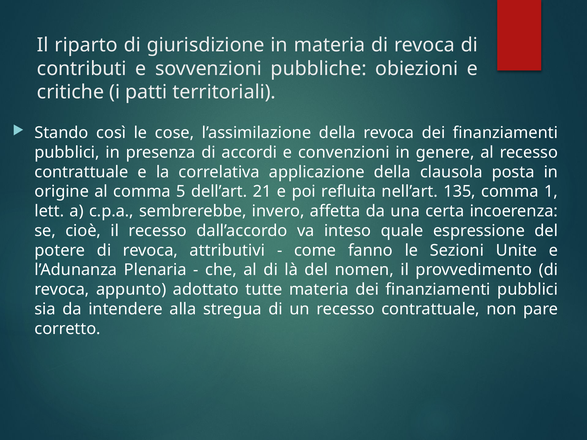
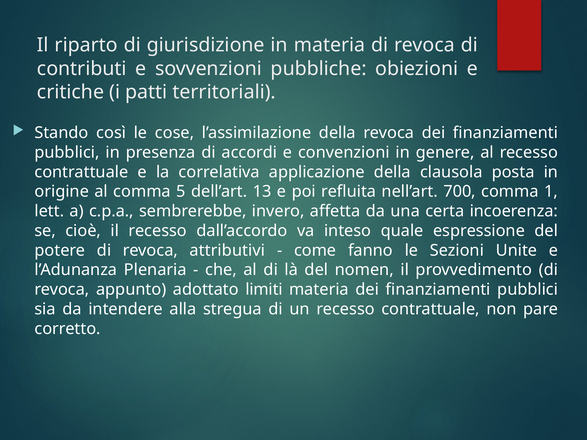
21: 21 -> 13
135: 135 -> 700
tutte: tutte -> limiti
